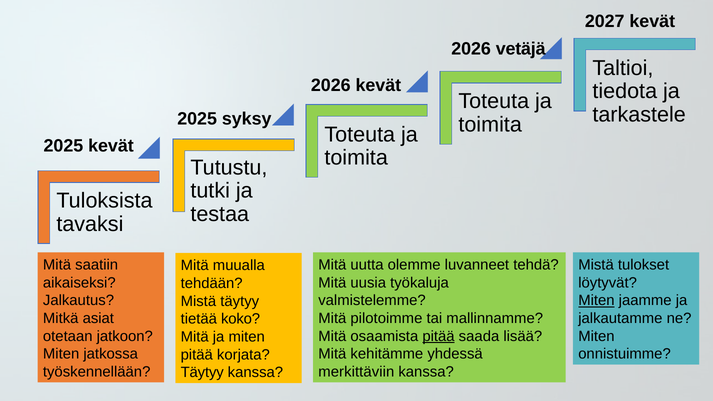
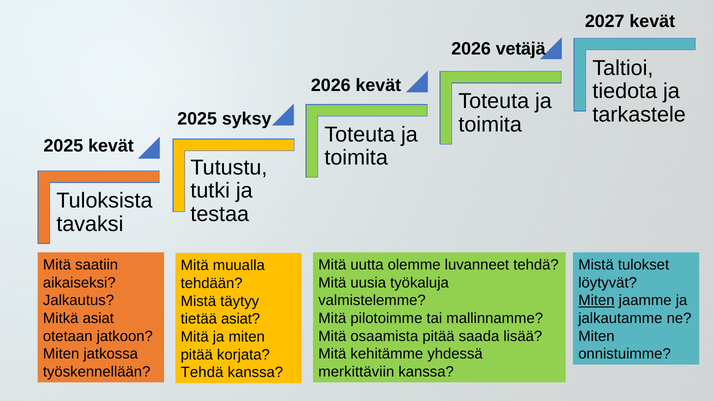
tietää koko: koko -> asiat
pitää at (439, 336) underline: present -> none
Täytyy at (202, 373): Täytyy -> Tehdä
